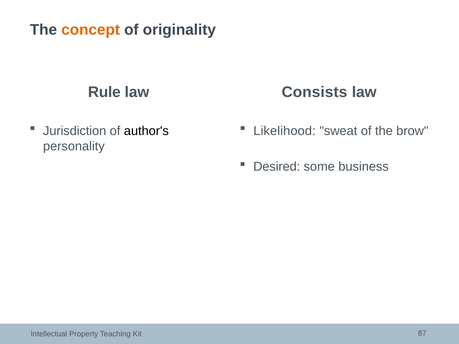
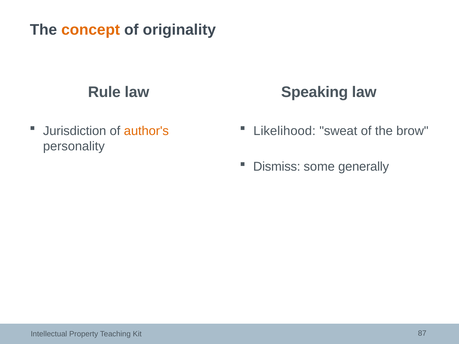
Consists: Consists -> Speaking
author's colour: black -> orange
Desired: Desired -> Dismiss
business: business -> generally
